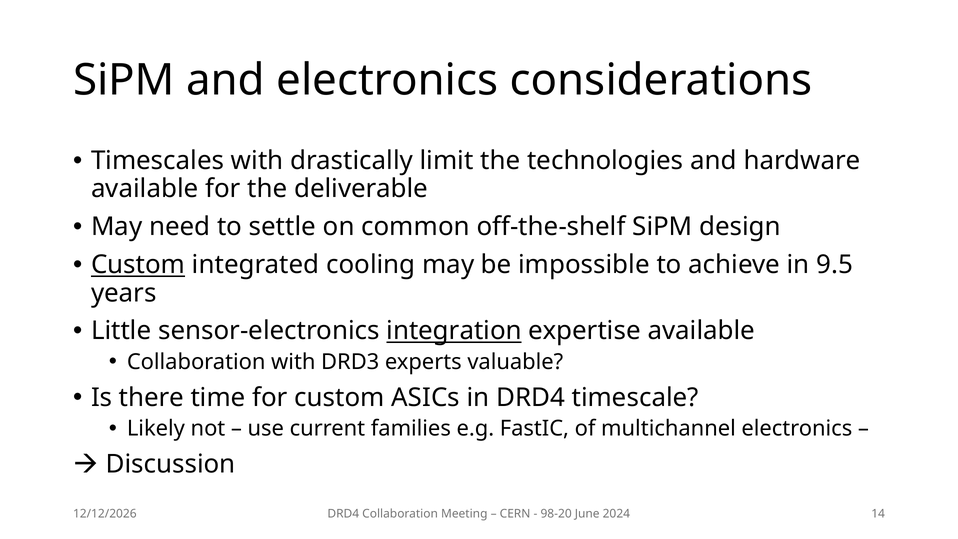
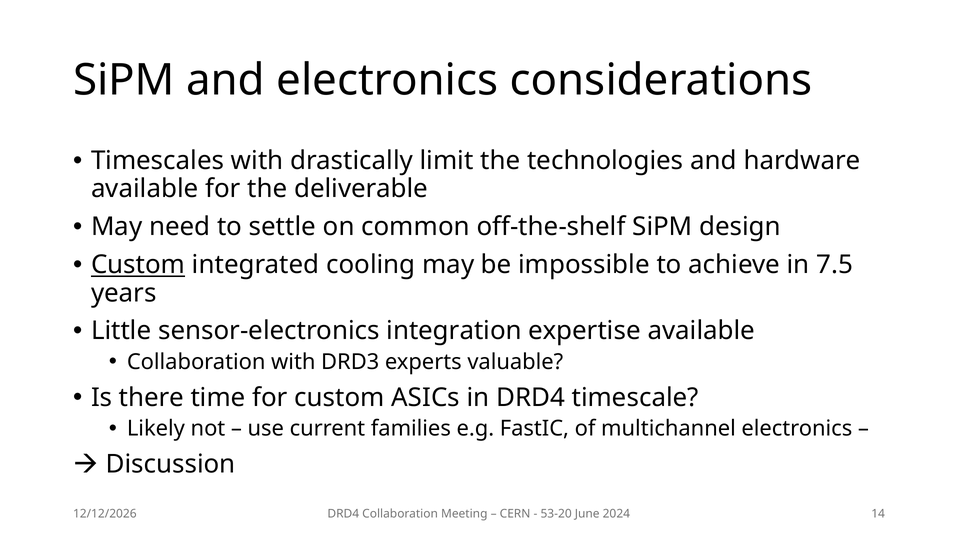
9.5: 9.5 -> 7.5
integration underline: present -> none
98-20: 98-20 -> 53-20
